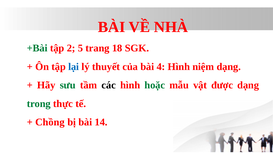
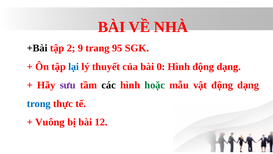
+Bài colour: green -> black
5: 5 -> 9
18: 18 -> 95
4: 4 -> 0
Hình niệm: niệm -> động
sưu colour: green -> purple
vật được: được -> động
trong colour: green -> blue
Chồng: Chồng -> Vuông
14: 14 -> 12
